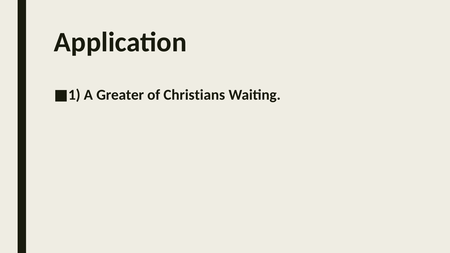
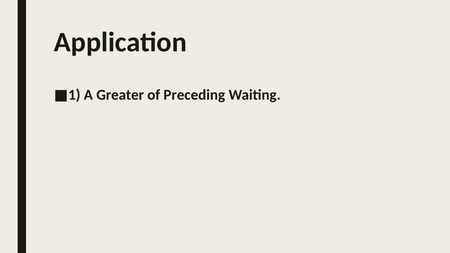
Christians: Christians -> Preceding
